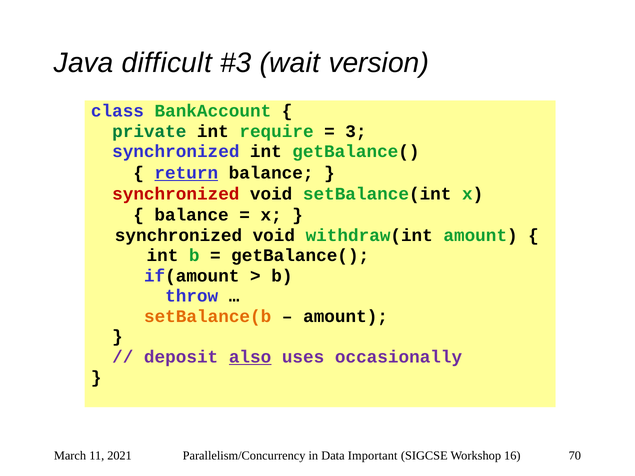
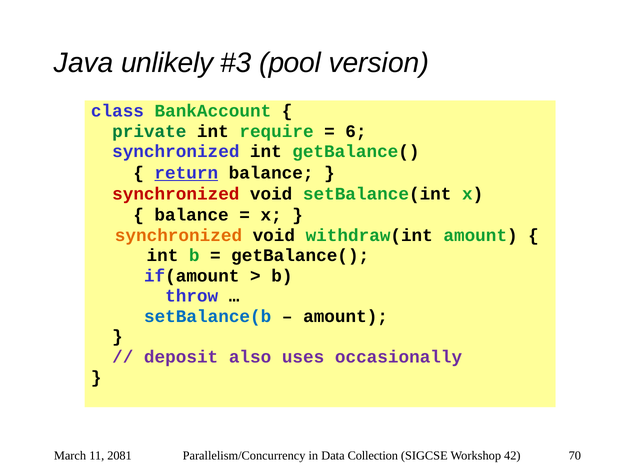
difficult: difficult -> unlikely
wait: wait -> pool
3: 3 -> 6
synchronized at (178, 235) colour: black -> orange
setBalance(b colour: orange -> blue
also underline: present -> none
2021: 2021 -> 2081
Important: Important -> Collection
16: 16 -> 42
